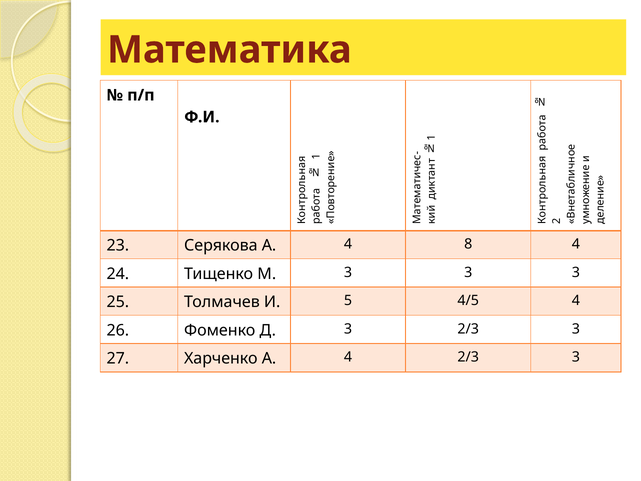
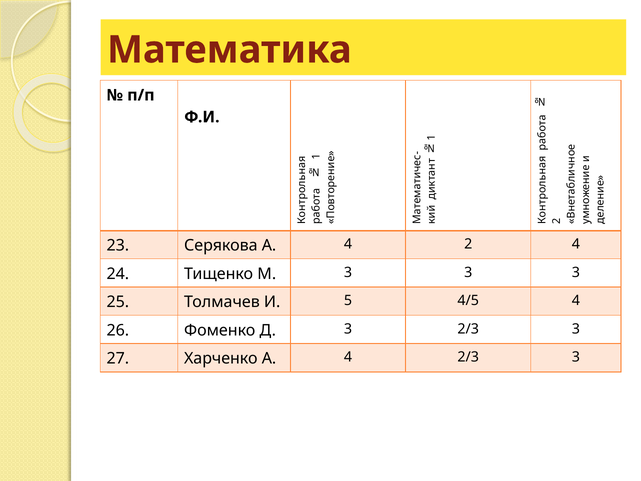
4 8: 8 -> 2
